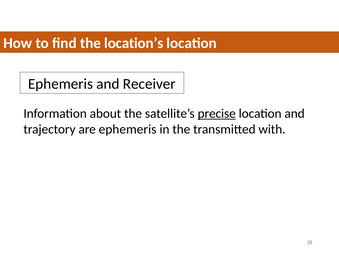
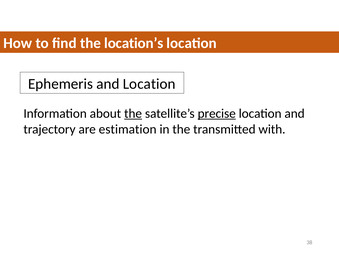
and Receiver: Receiver -> Location
the at (133, 114) underline: none -> present
are ephemeris: ephemeris -> estimation
